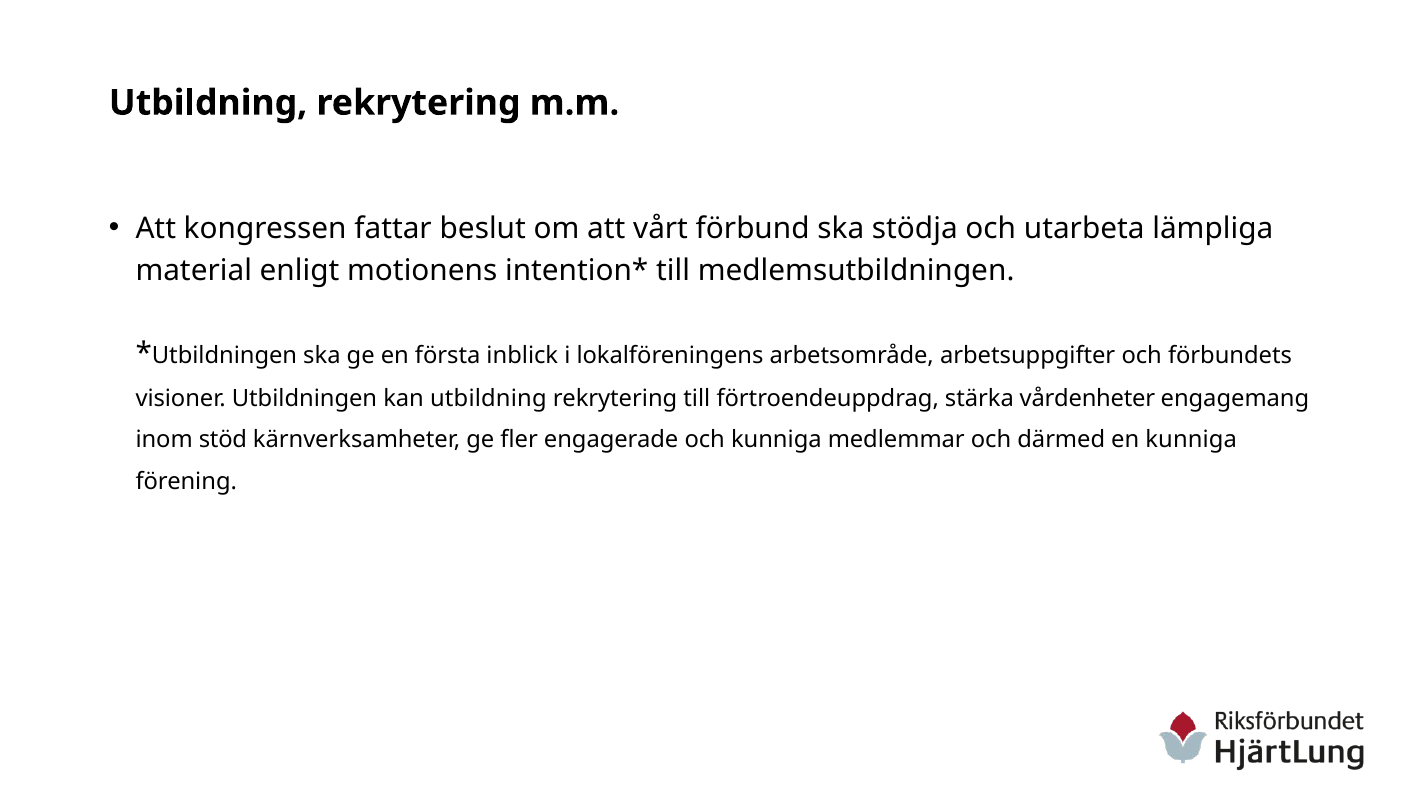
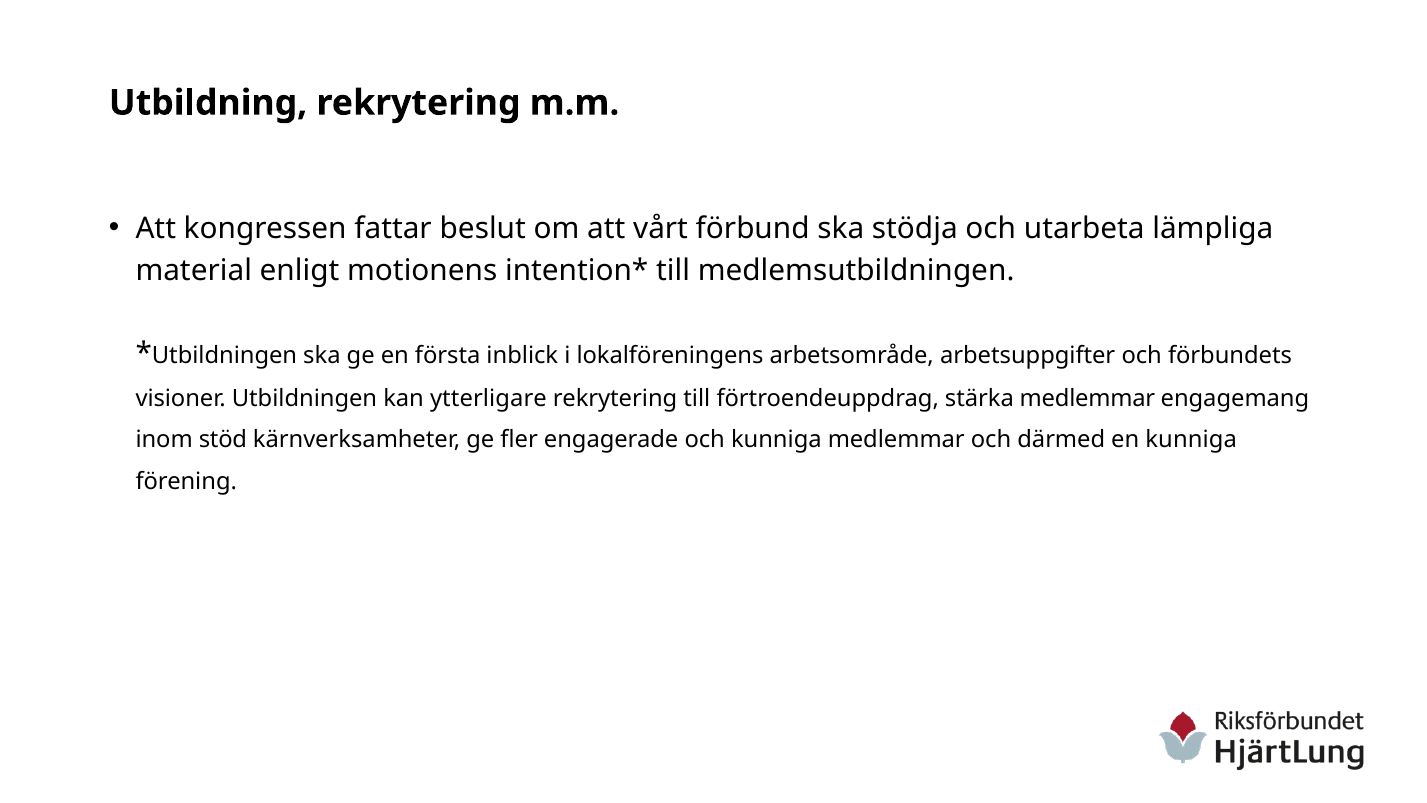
kan utbildning: utbildning -> ytterligare
stärka vårdenheter: vårdenheter -> medlemmar
